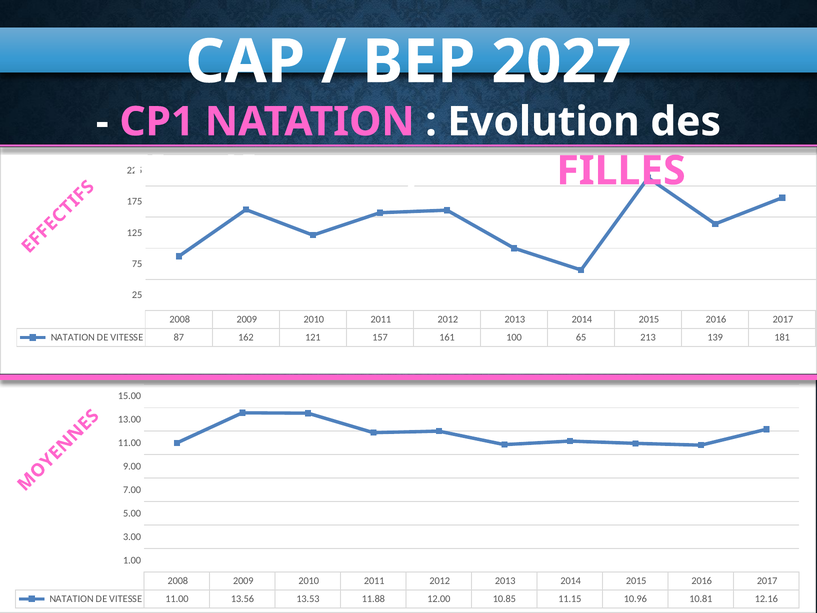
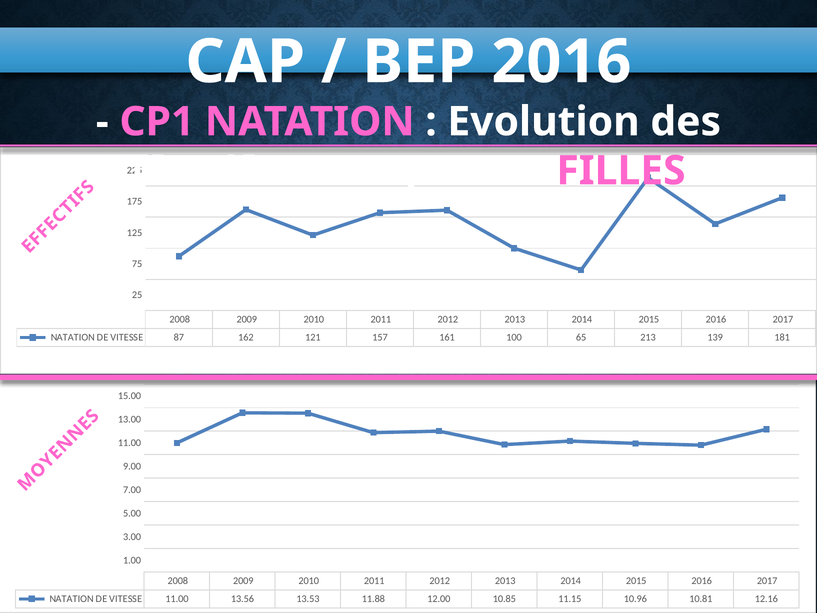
BEP 2027: 2027 -> 2016
